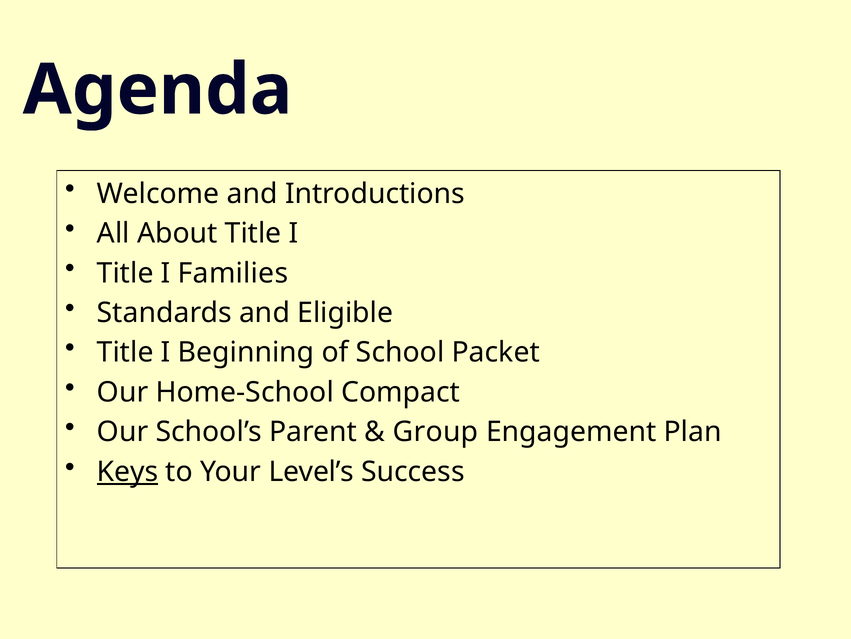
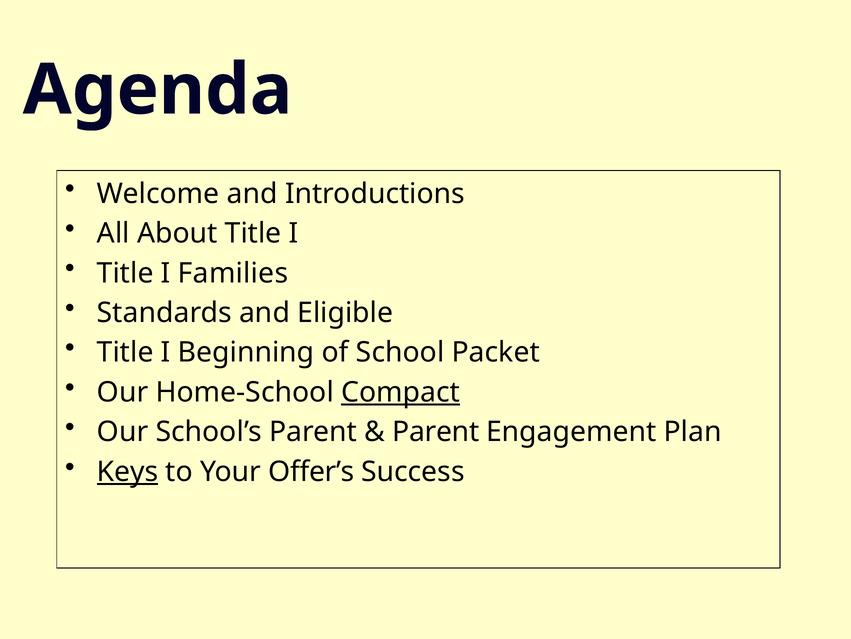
Compact underline: none -> present
Group at (436, 432): Group -> Parent
Level’s: Level’s -> Offer’s
